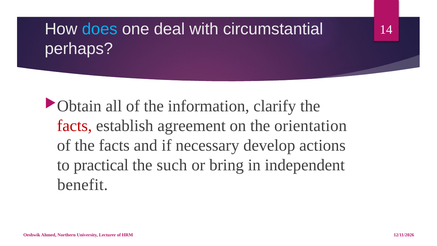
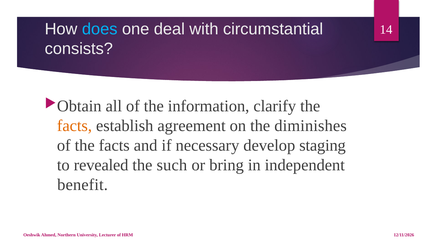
perhaps: perhaps -> consists
facts at (74, 126) colour: red -> orange
orientation: orientation -> diminishes
actions: actions -> staging
practical: practical -> revealed
